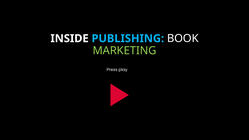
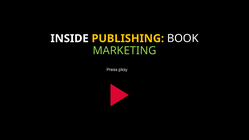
PUBLISHING colour: light blue -> yellow
